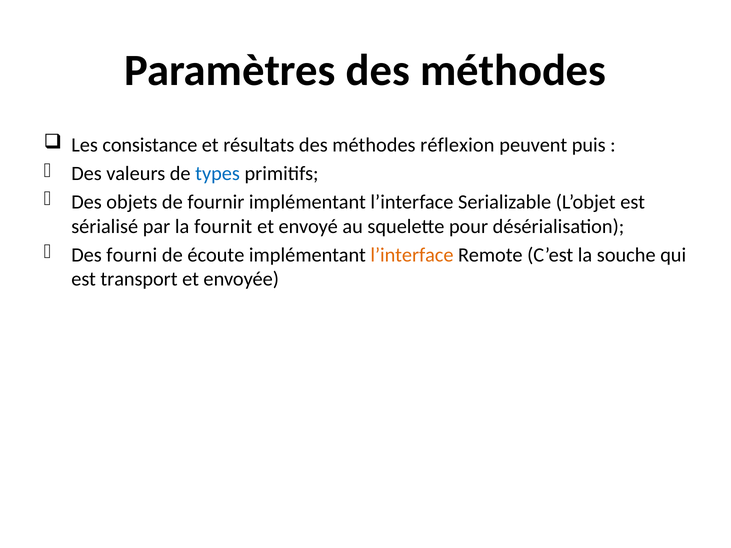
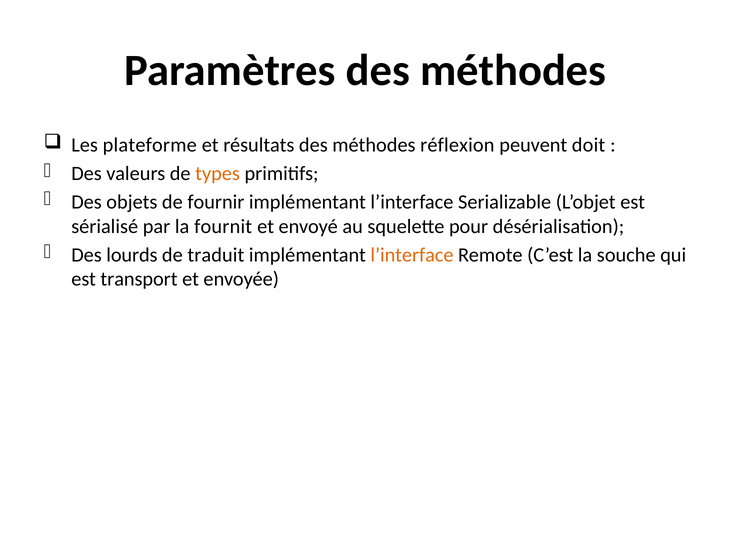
consistance: consistance -> plateforme
puis: puis -> doit
types colour: blue -> orange
fourni: fourni -> lourds
écoute: écoute -> traduit
